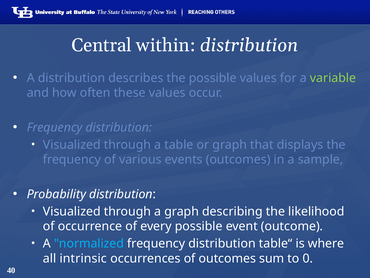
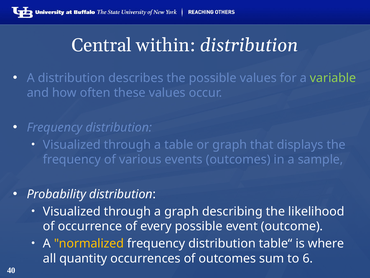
normalized colour: light blue -> yellow
intrinsic: intrinsic -> quantity
0: 0 -> 6
